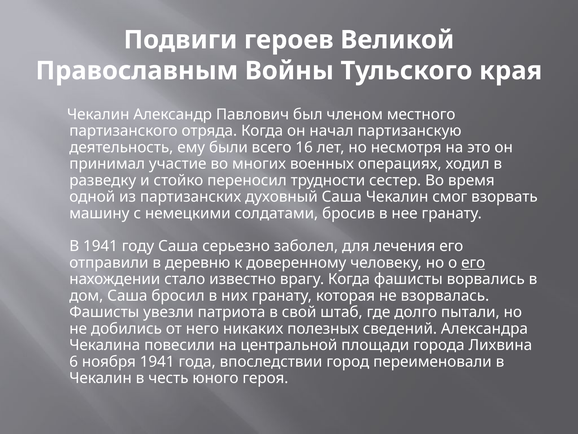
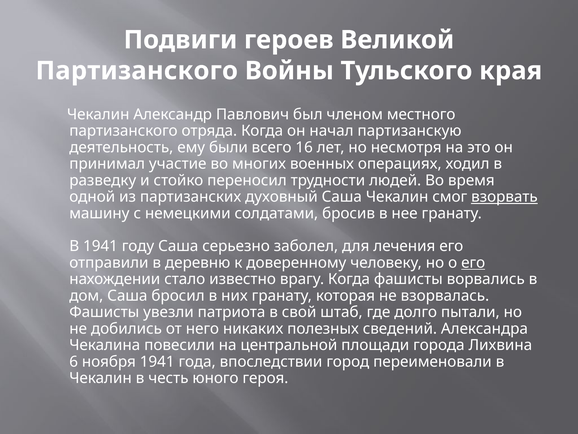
Православным at (137, 71): Православным -> Партизанского
сестер: сестер -> людей
взорвать underline: none -> present
